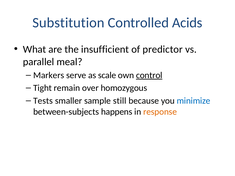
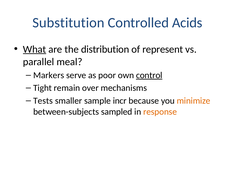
What underline: none -> present
insufficient: insufficient -> distribution
predictor: predictor -> represent
scale: scale -> poor
homozygous: homozygous -> mechanisms
still: still -> incr
minimize colour: blue -> orange
happens: happens -> sampled
